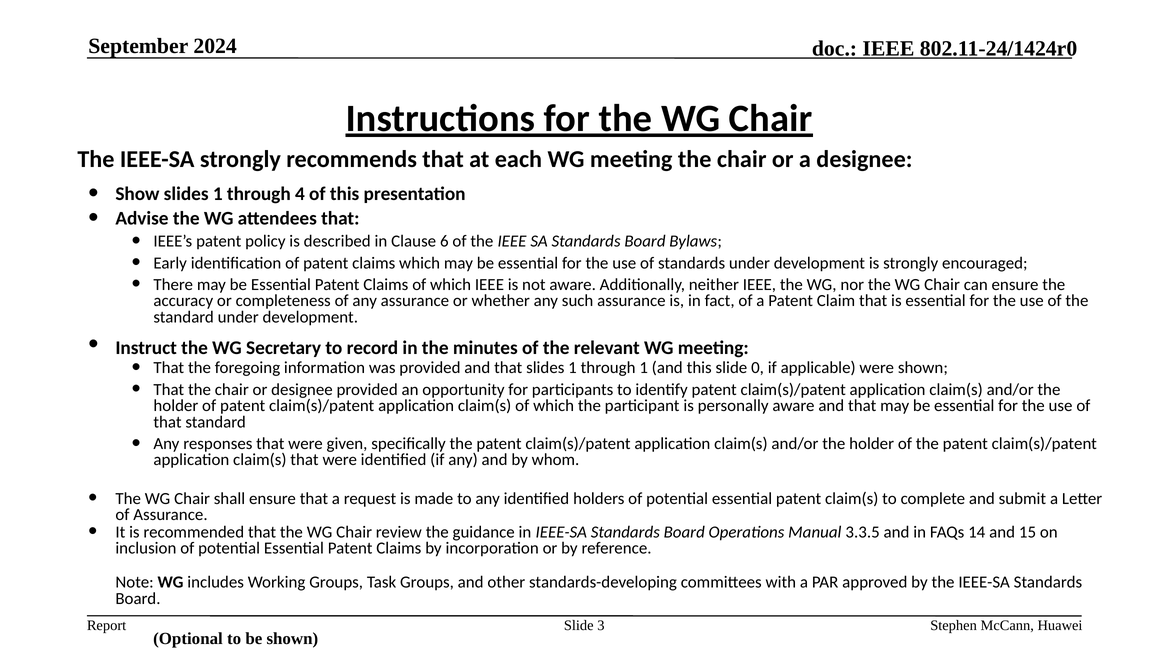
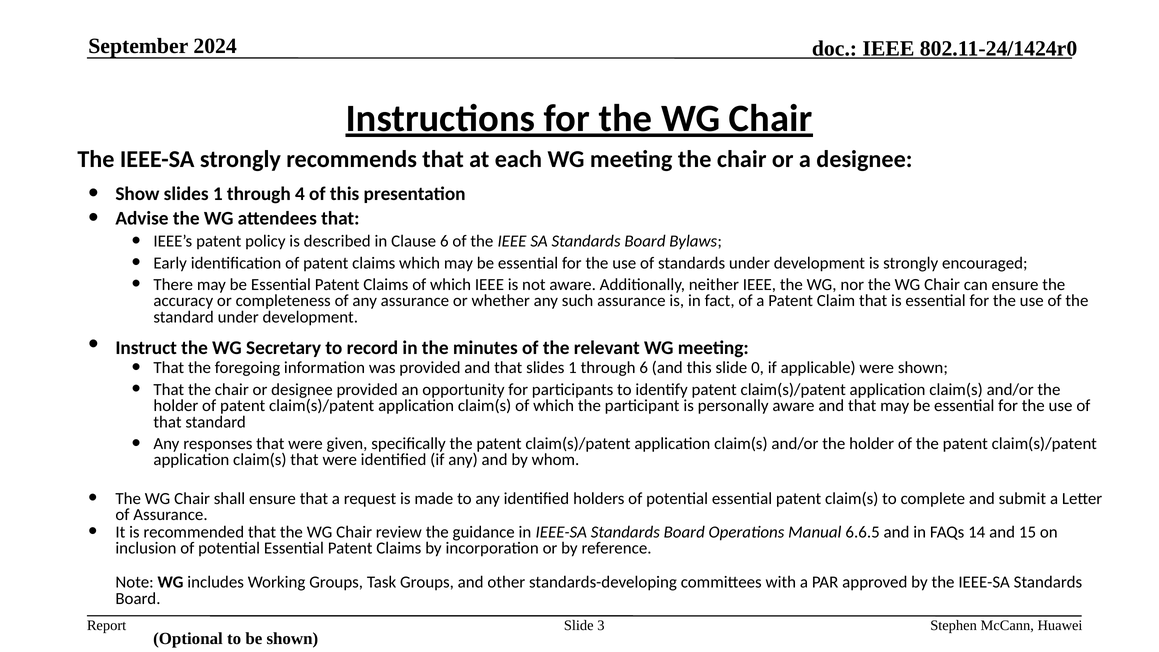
through 1: 1 -> 6
3.3.5: 3.3.5 -> 6.6.5
